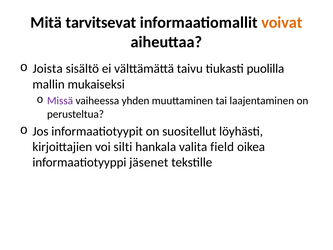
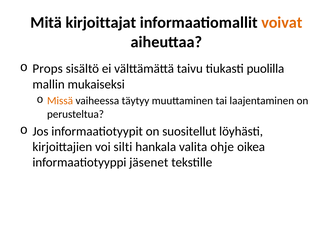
tarvitsevat: tarvitsevat -> kirjoittajat
Joista: Joista -> Props
Missä colour: purple -> orange
yhden: yhden -> täytyy
field: field -> ohje
